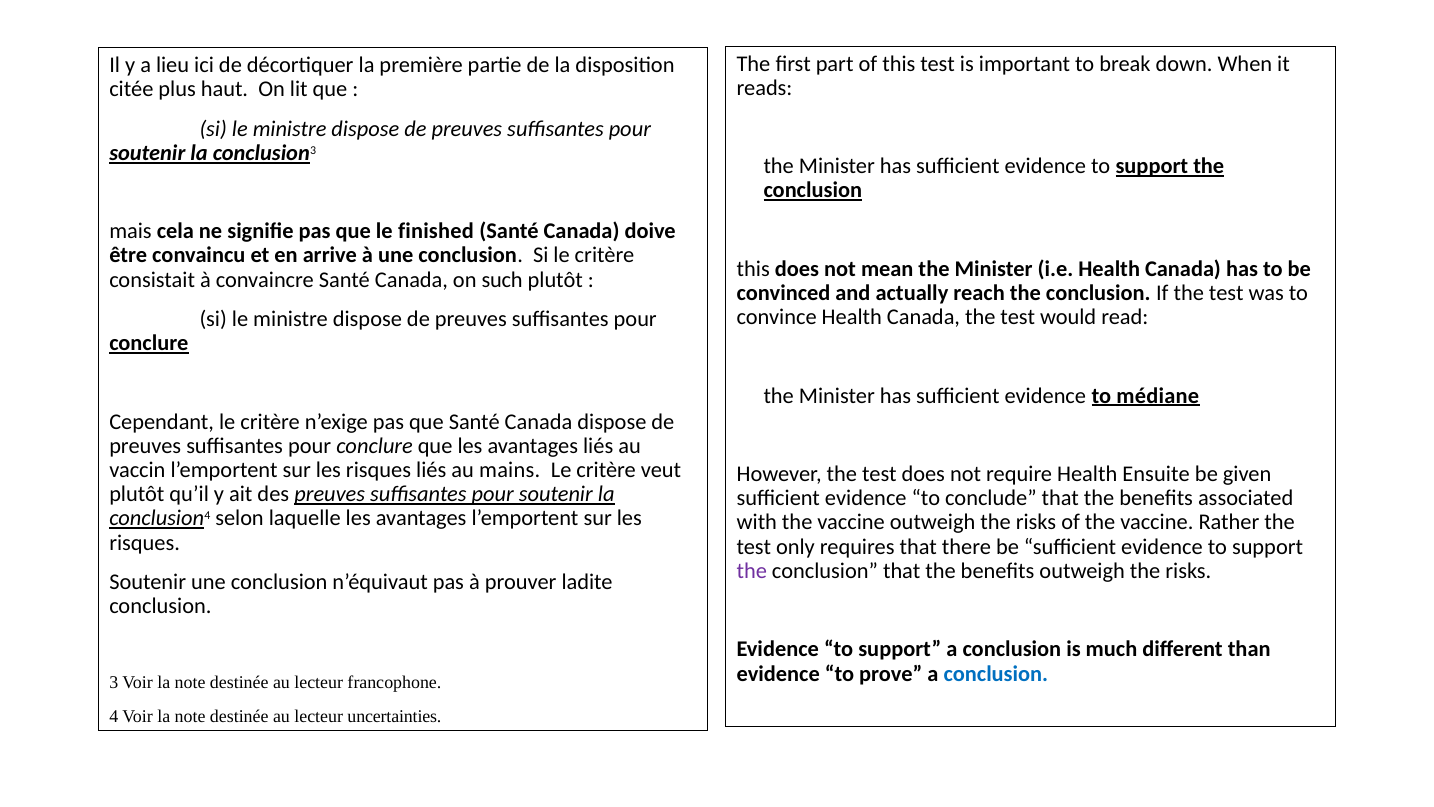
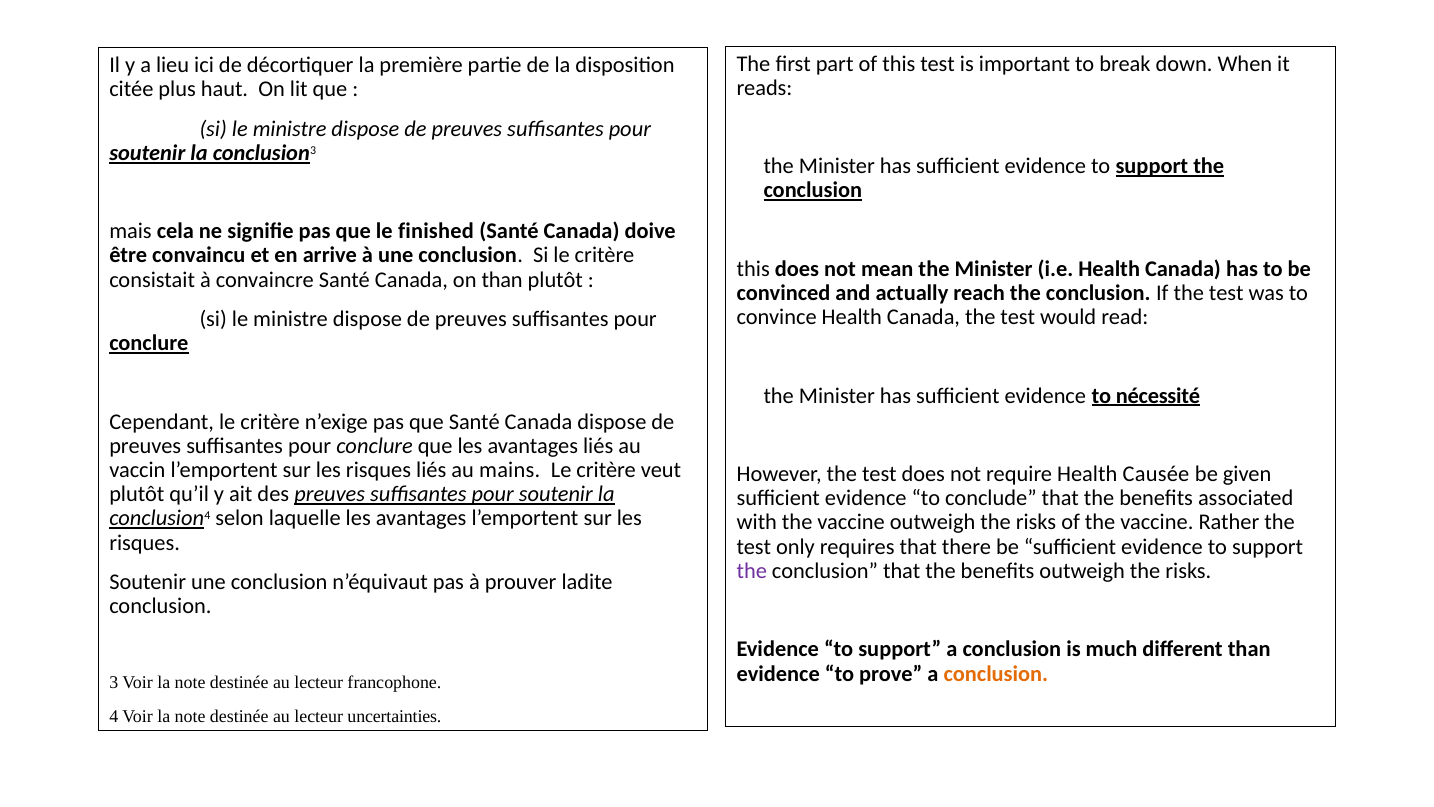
on such: such -> than
médiane: médiane -> nécessité
Ensuite: Ensuite -> Causée
conclusion at (996, 673) colour: blue -> orange
